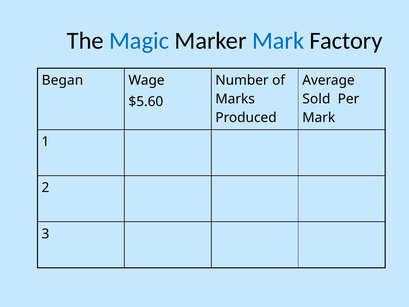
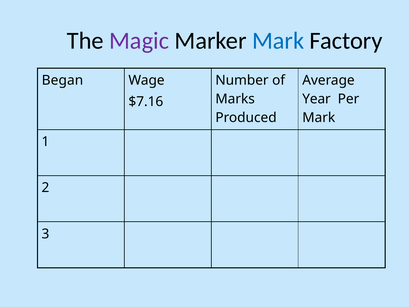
Magic colour: blue -> purple
Sold: Sold -> Year
$5.60: $5.60 -> $7.16
